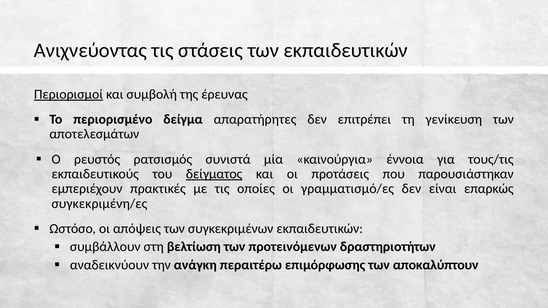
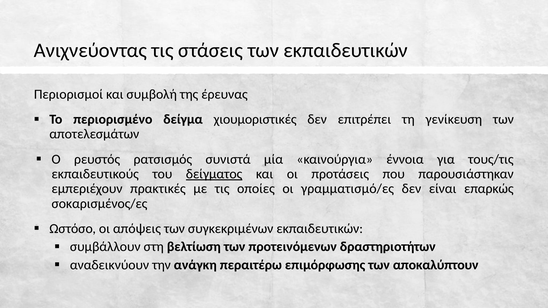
Περιορισμοί underline: present -> none
απαρατήρητες: απαρατήρητες -> χιουμοριστικές
συγκεκριμένη/ες: συγκεκριμένη/ες -> σοκαρισμένος/ες
